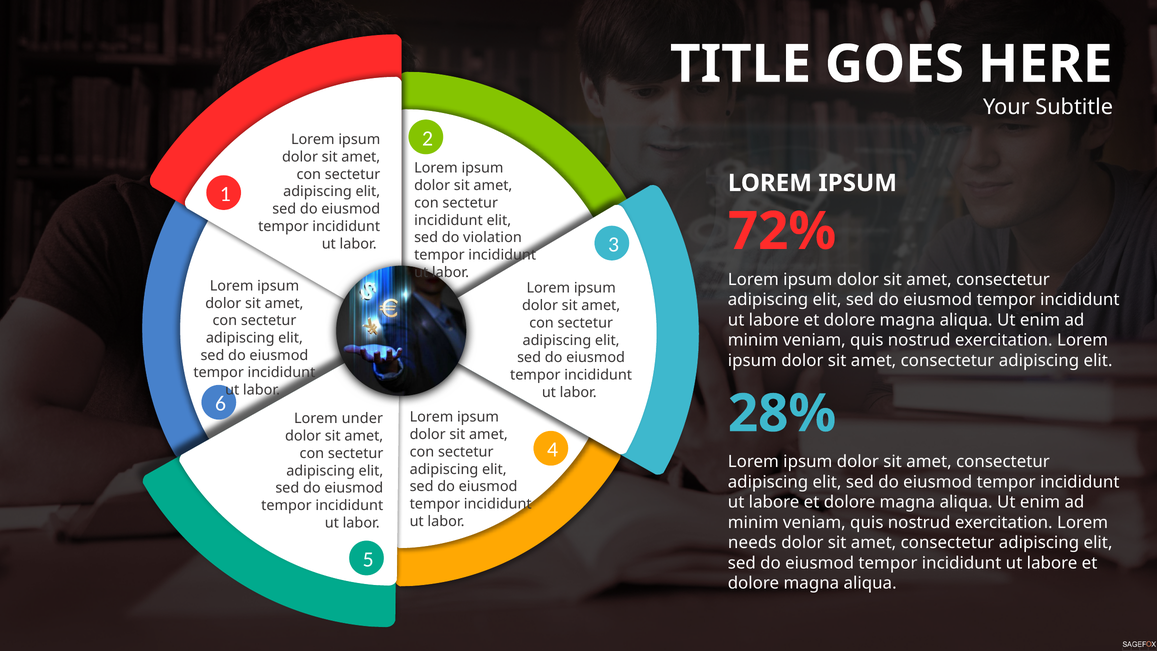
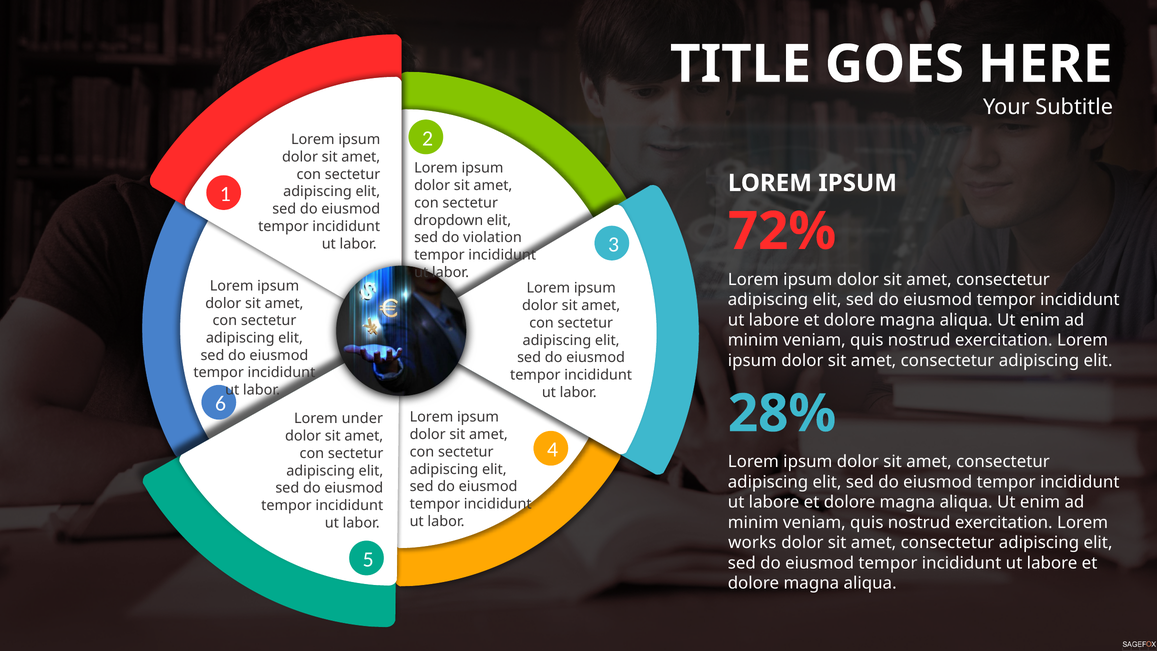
incididunt at (448, 220): incididunt -> dropdown
needs: needs -> works
